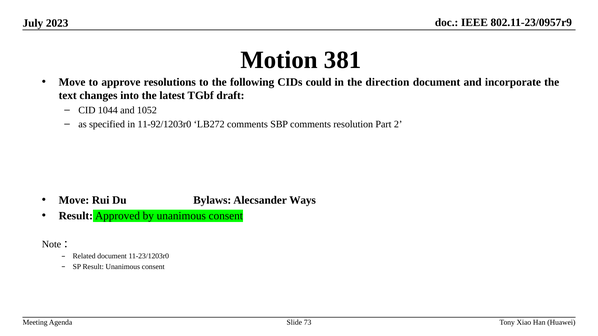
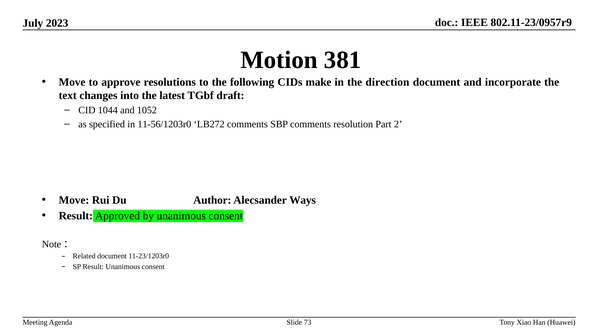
could: could -> make
11-92/1203r0: 11-92/1203r0 -> 11-56/1203r0
Bylaws: Bylaws -> Author
